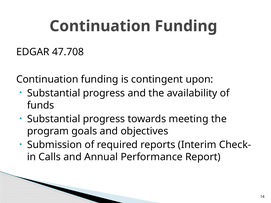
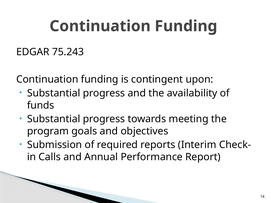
47.708: 47.708 -> 75.243
